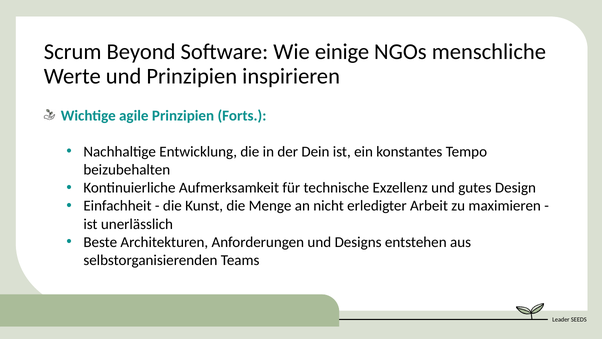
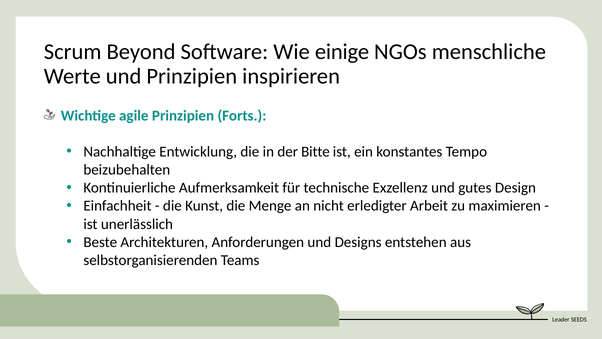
Dein: Dein -> Bitte
